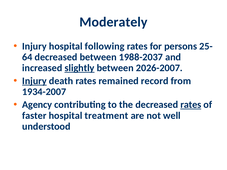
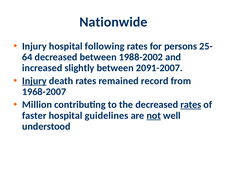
Moderately: Moderately -> Nationwide
1988-2037: 1988-2037 -> 1988-2002
slightly underline: present -> none
2026-2007: 2026-2007 -> 2091-2007
1934-2007: 1934-2007 -> 1968-2007
Agency: Agency -> Million
treatment: treatment -> guidelines
not underline: none -> present
